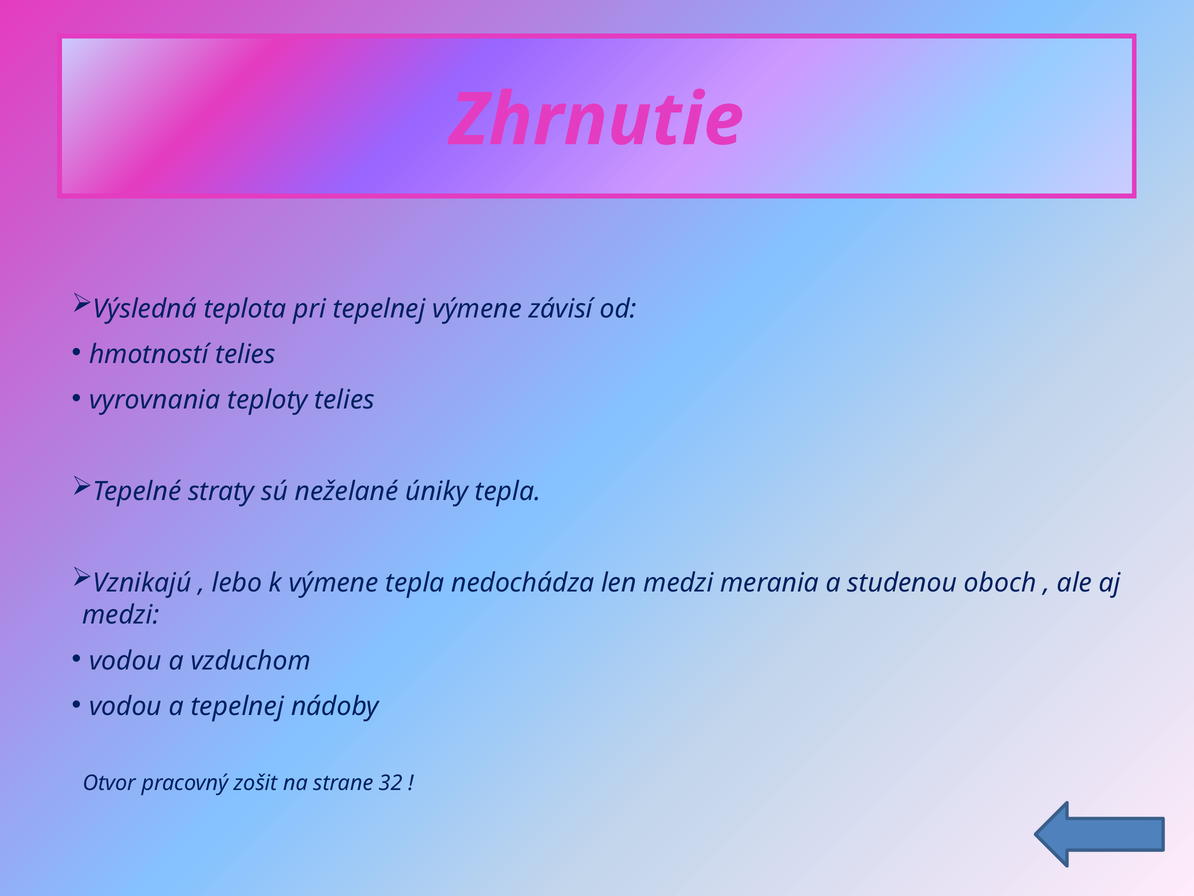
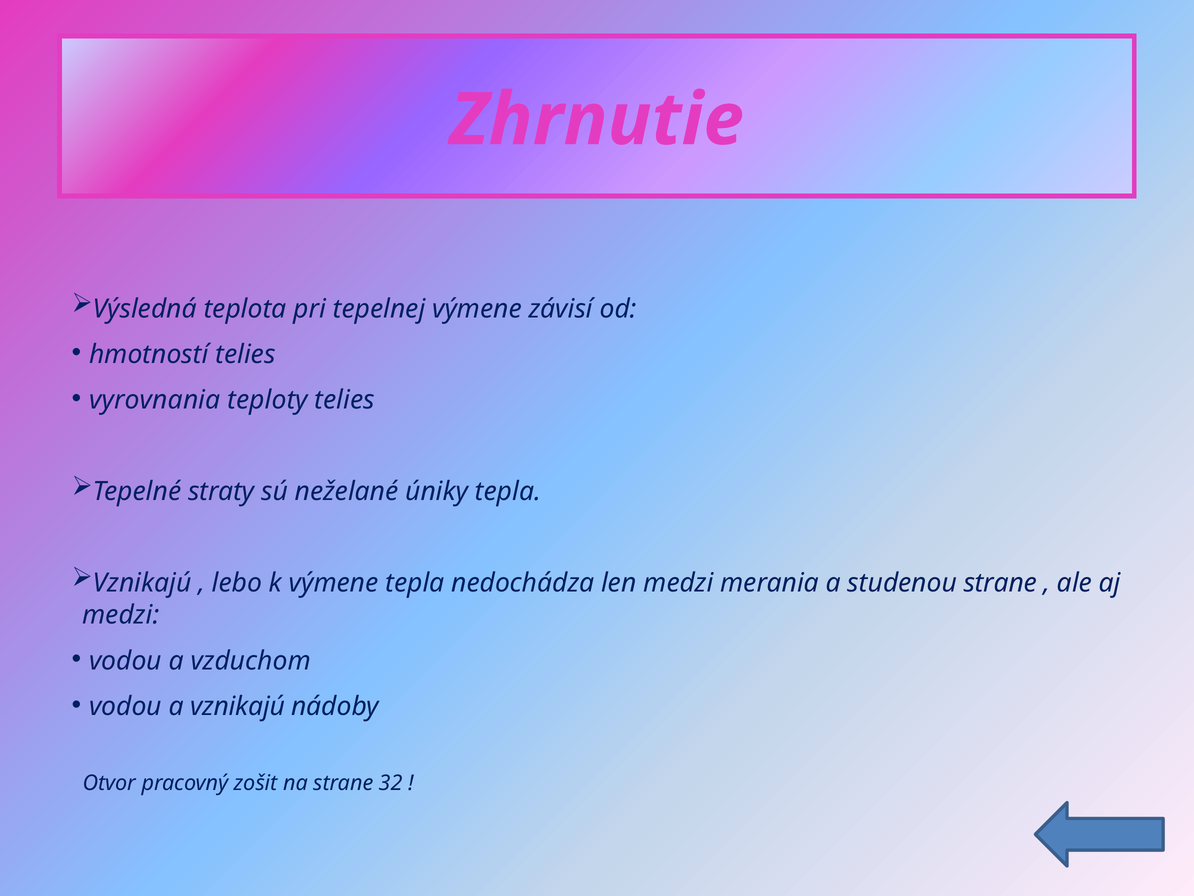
studenou oboch: oboch -> strane
a tepelnej: tepelnej -> vznikajú
